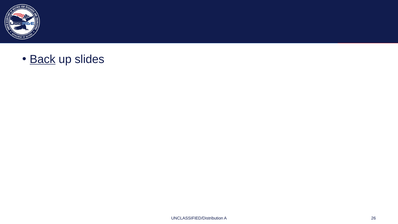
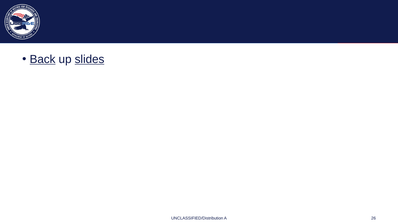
slides underline: none -> present
